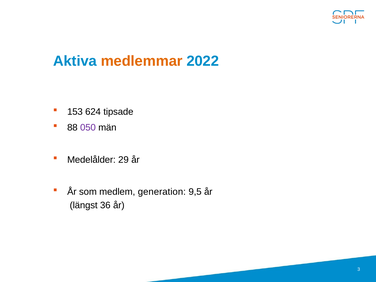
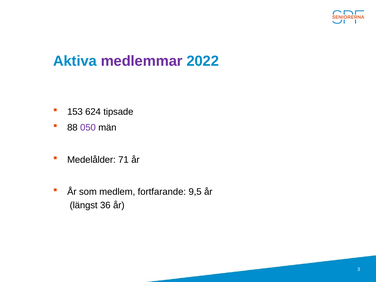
medlemmar colour: orange -> purple
29: 29 -> 71
generation: generation -> fortfarande
